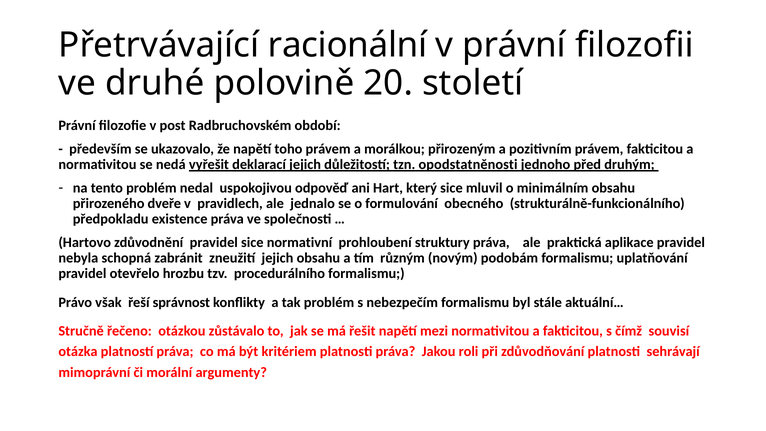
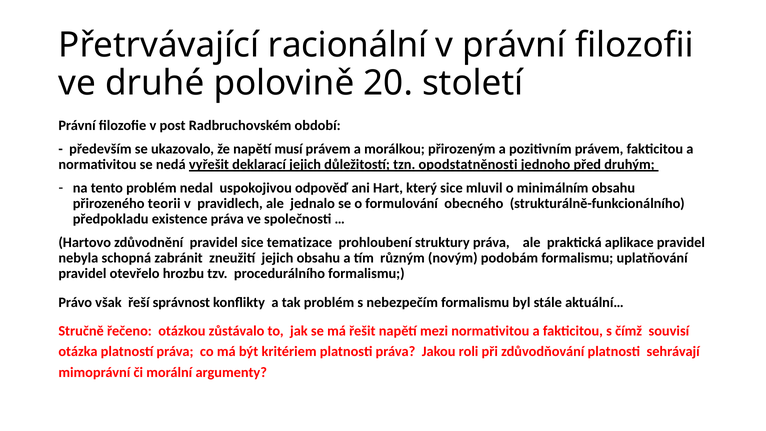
toho: toho -> musí
dveře: dveře -> teorii
normativní: normativní -> tematizace
